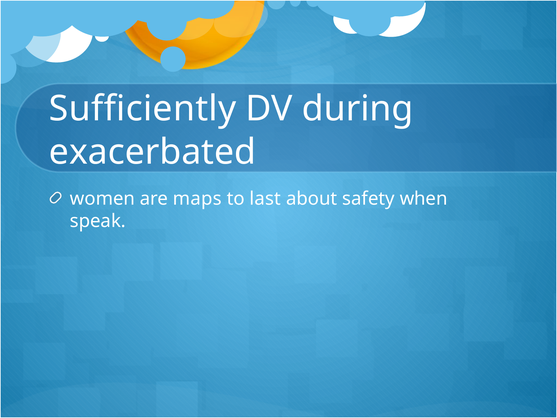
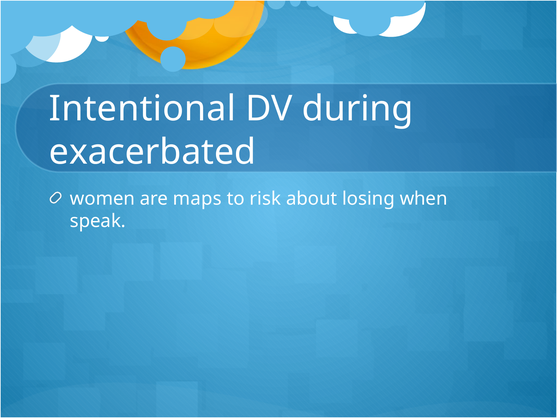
Sufficiently: Sufficiently -> Intentional
last: last -> risk
safety: safety -> losing
